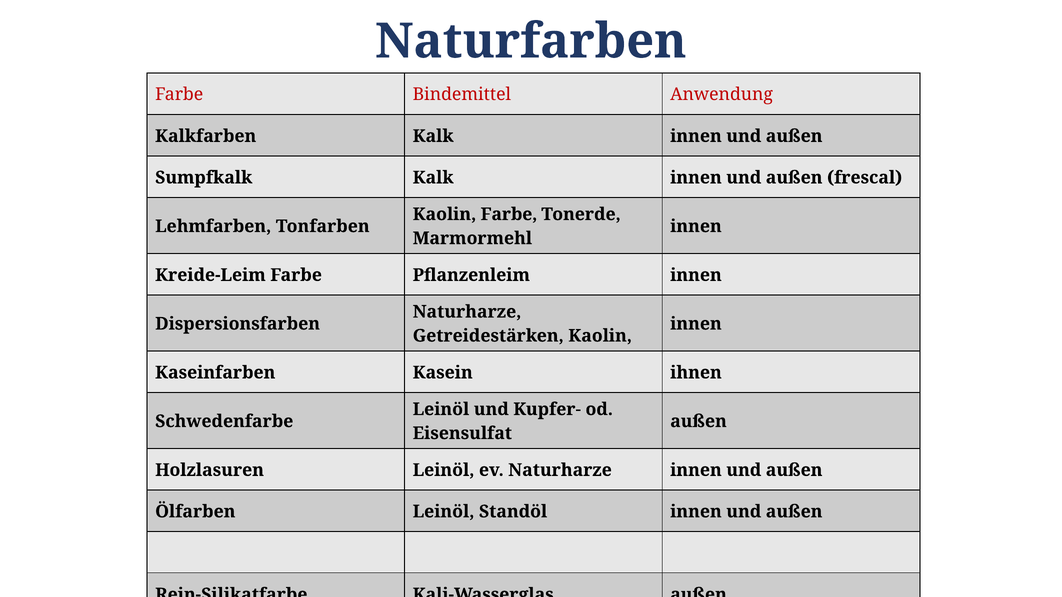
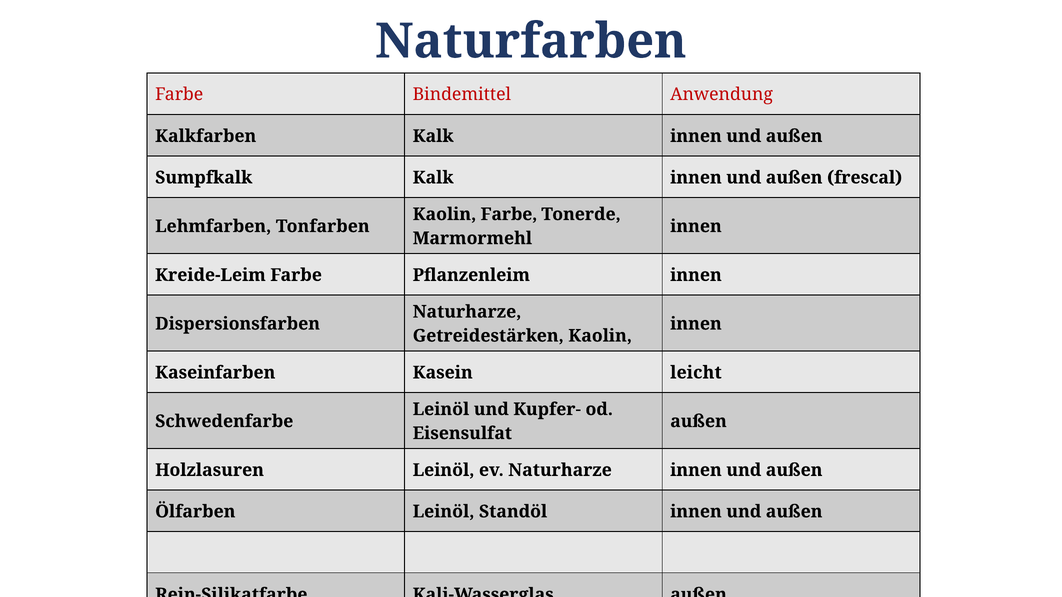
ihnen: ihnen -> leicht
